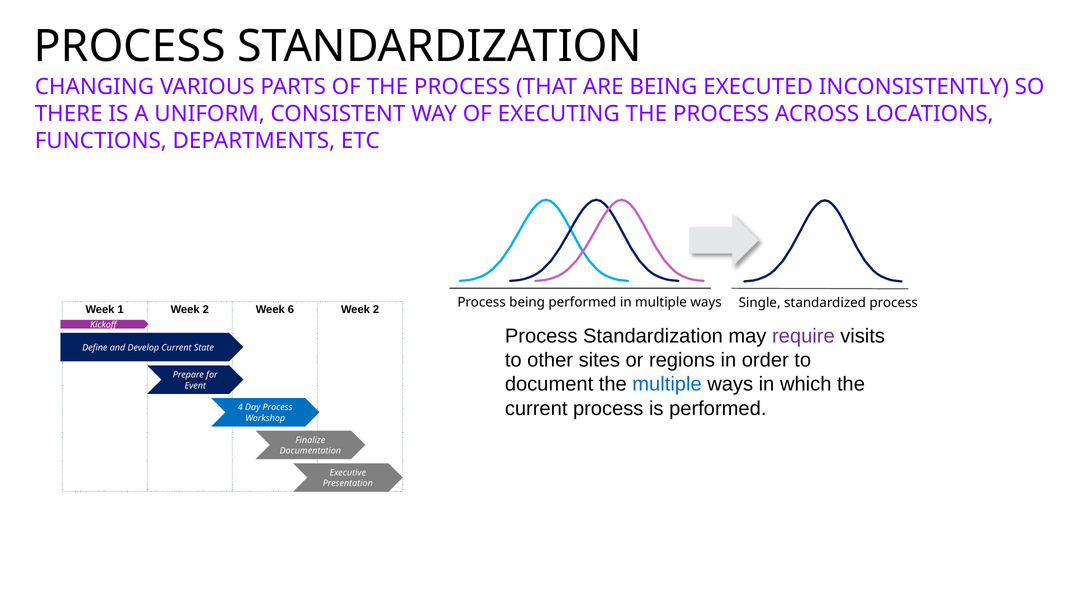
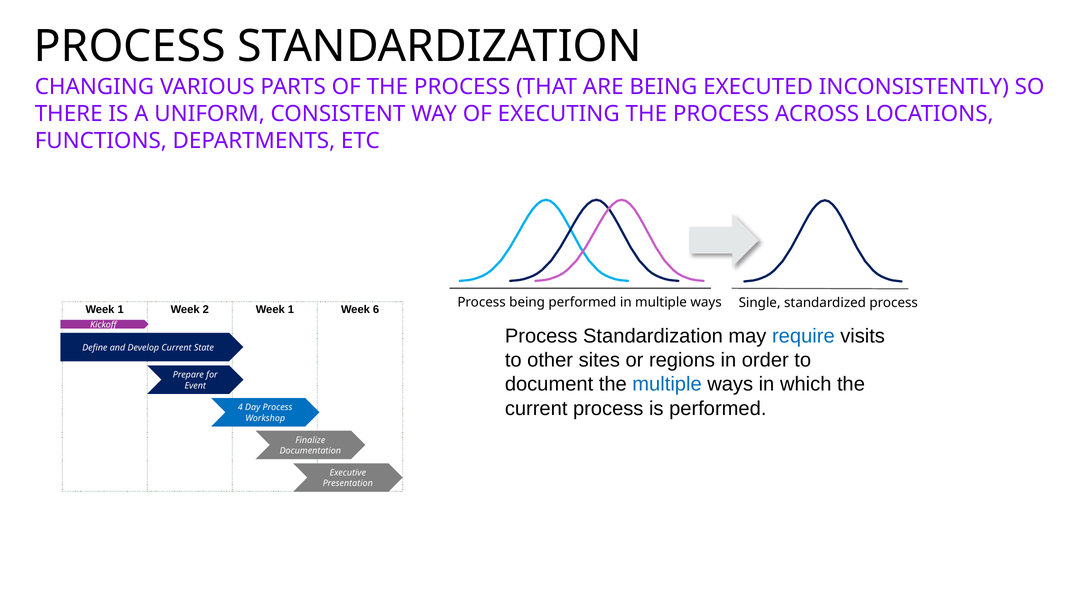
2 Week 6: 6 -> 1
2 at (376, 310): 2 -> 6
require colour: purple -> blue
